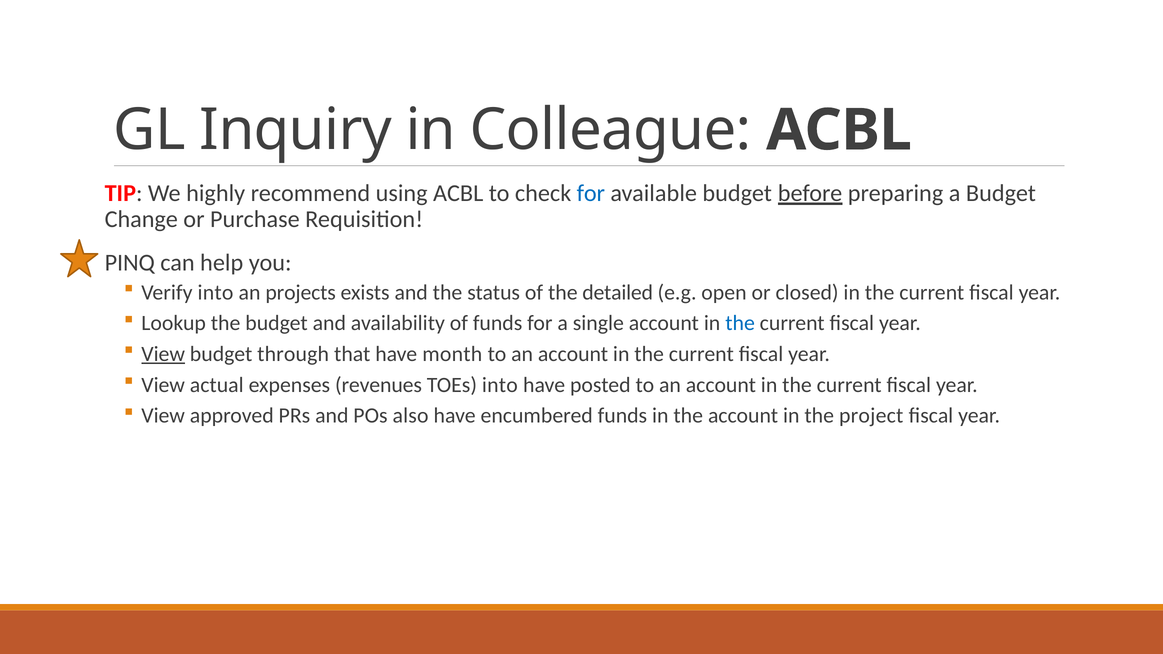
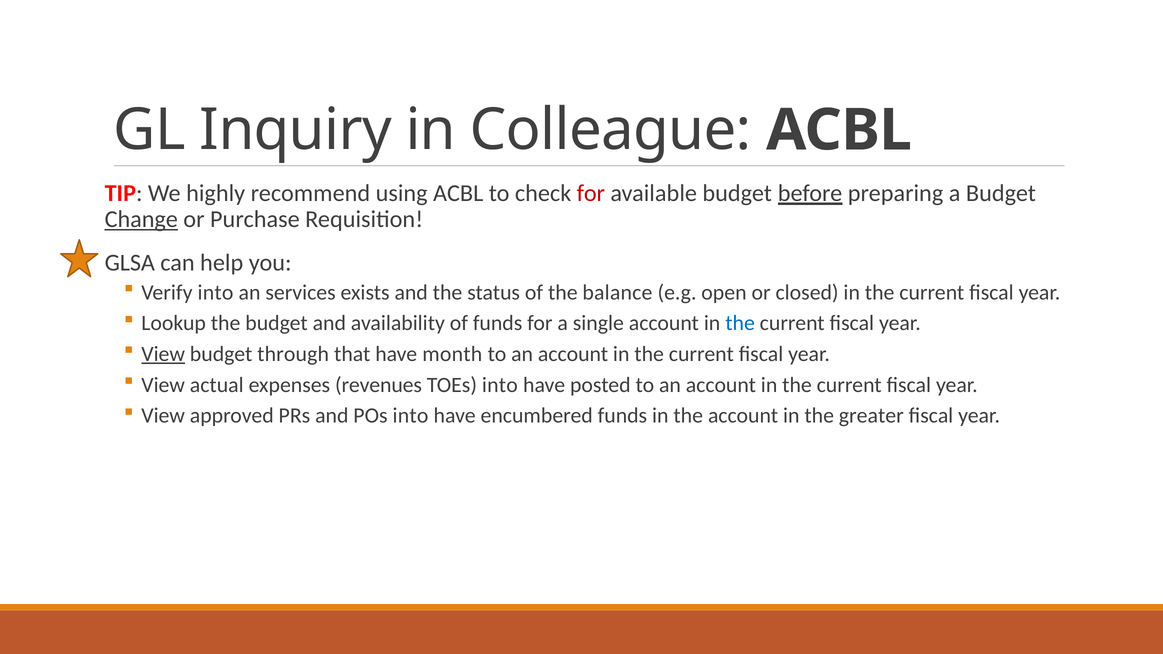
for at (591, 193) colour: blue -> red
Change underline: none -> present
PINQ: PINQ -> GLSA
projects: projects -> services
detailed: detailed -> balance
POs also: also -> into
project: project -> greater
